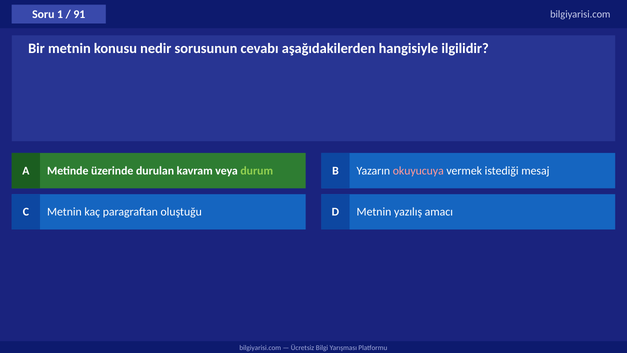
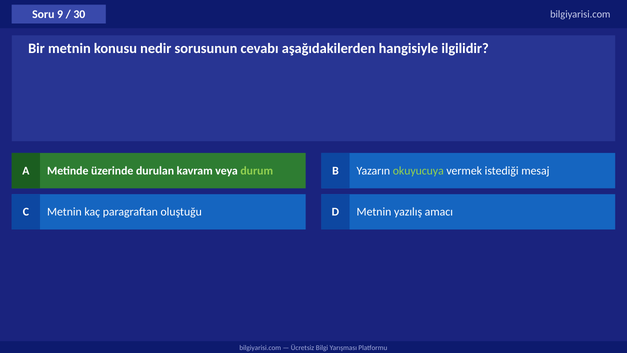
1: 1 -> 9
91: 91 -> 30
okuyucuya colour: pink -> light green
